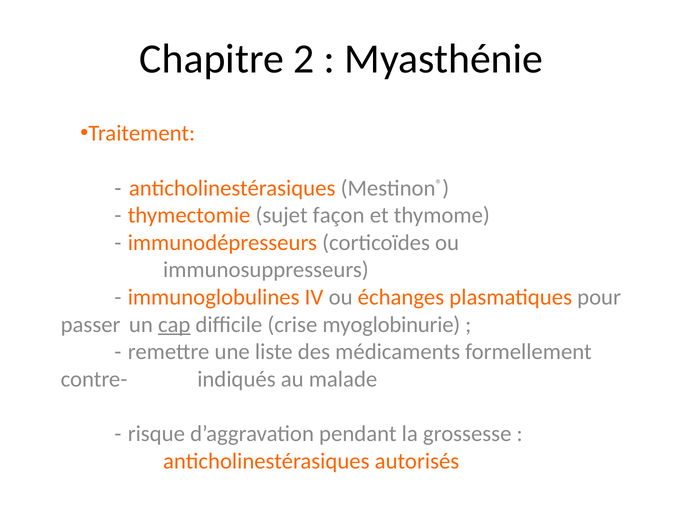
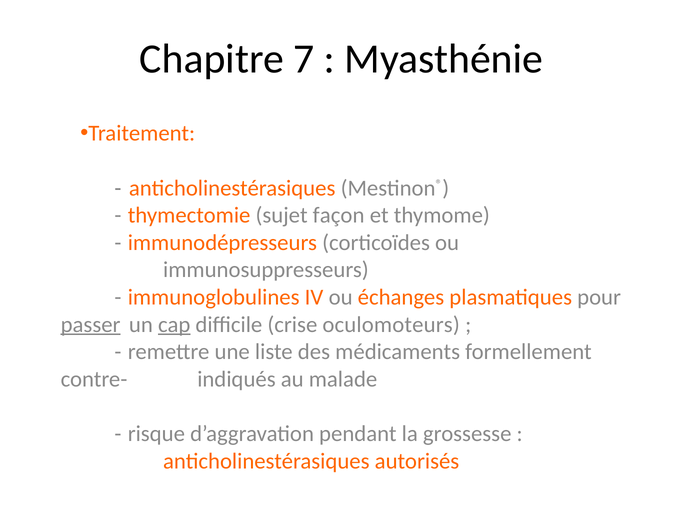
2: 2 -> 7
passer underline: none -> present
myoglobinurie: myoglobinurie -> oculomoteurs
